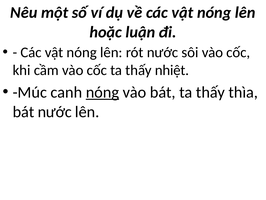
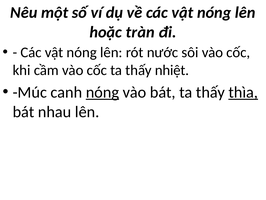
luận: luận -> tràn
thìa underline: none -> present
bát nước: nước -> nhau
